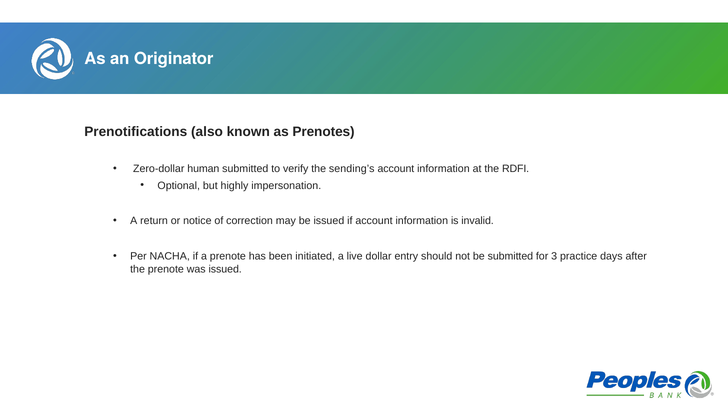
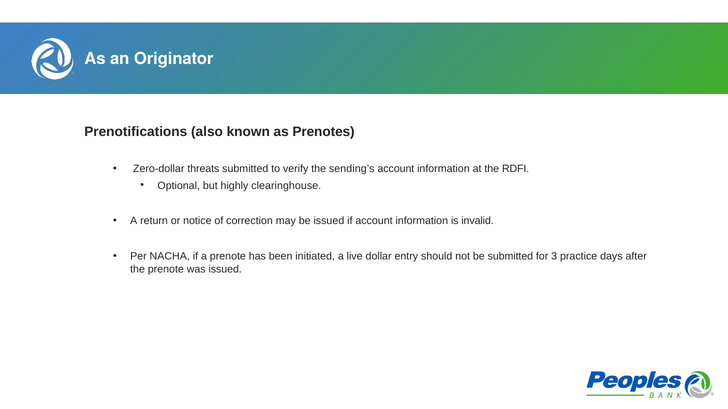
human: human -> threats
impersonation: impersonation -> clearinghouse
